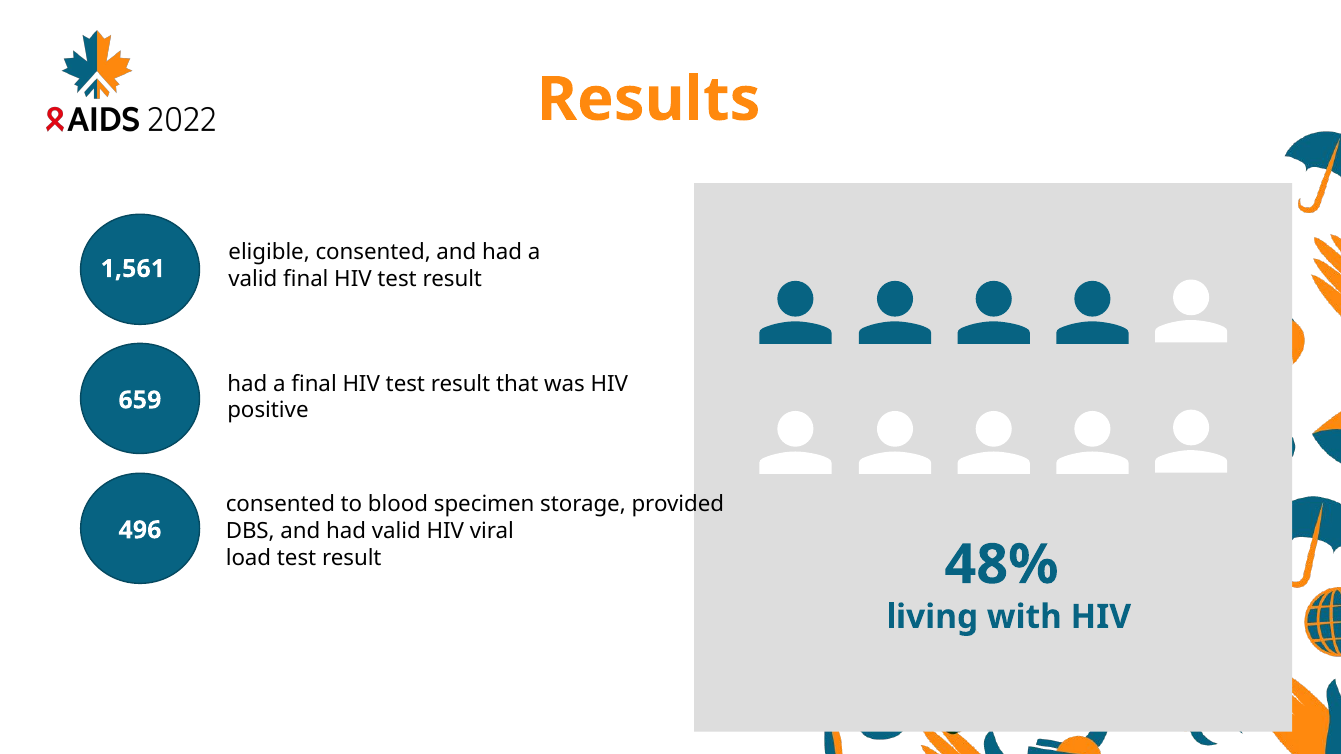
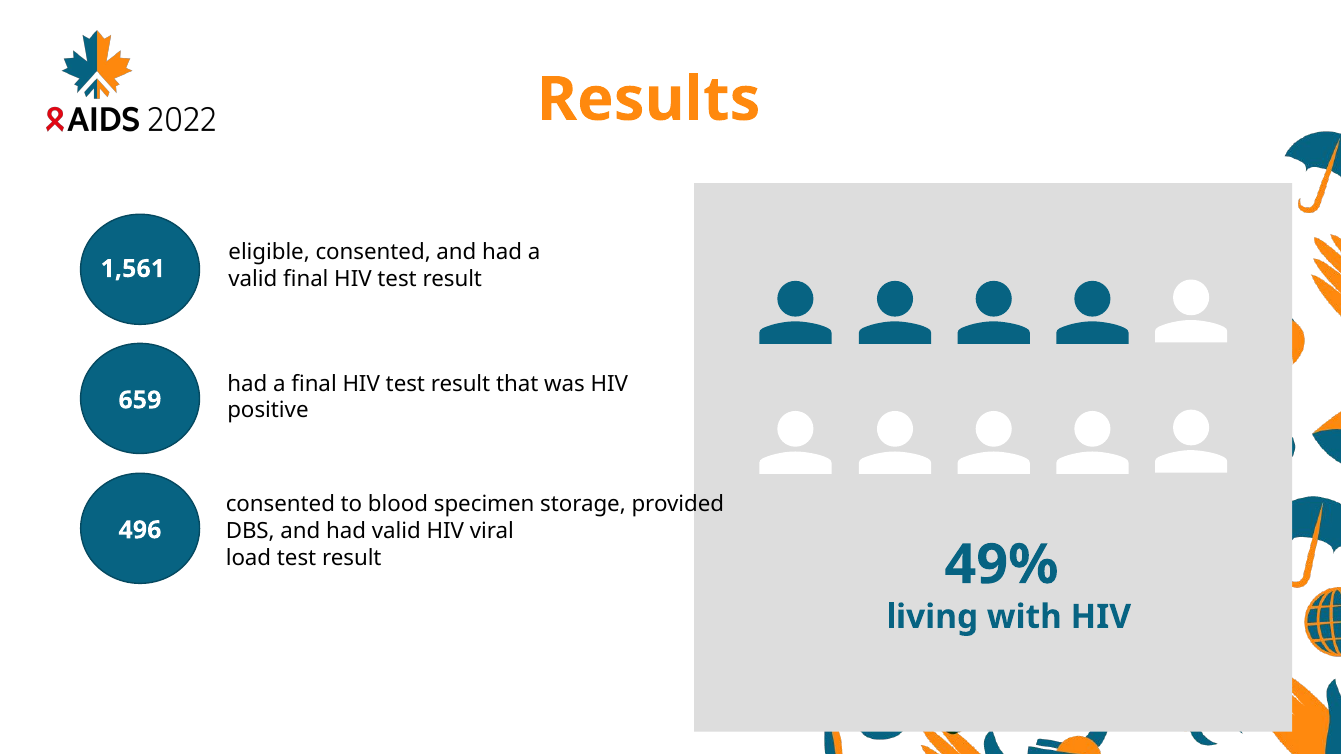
48%: 48% -> 49%
